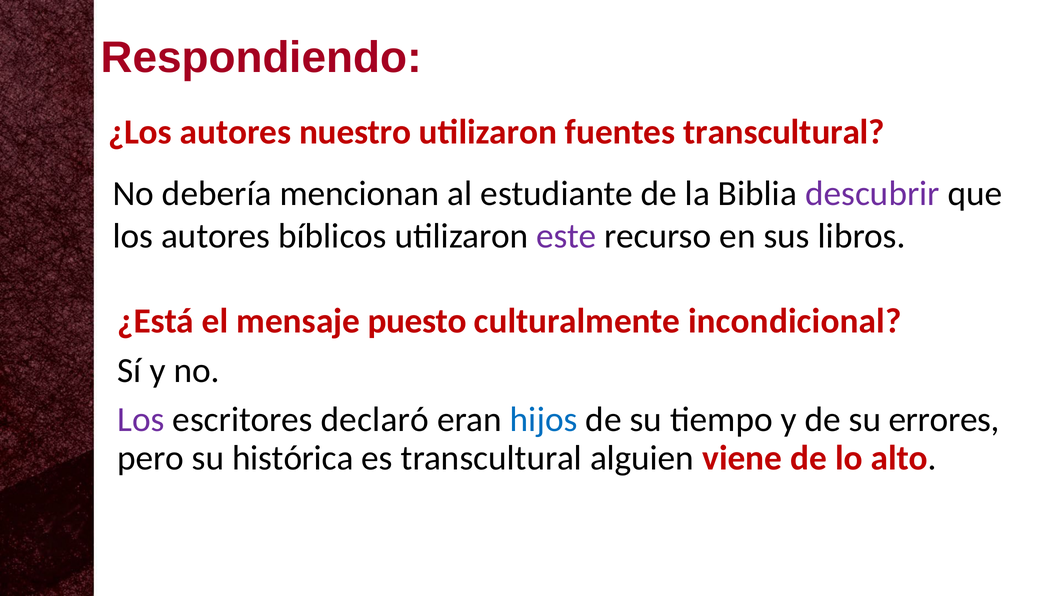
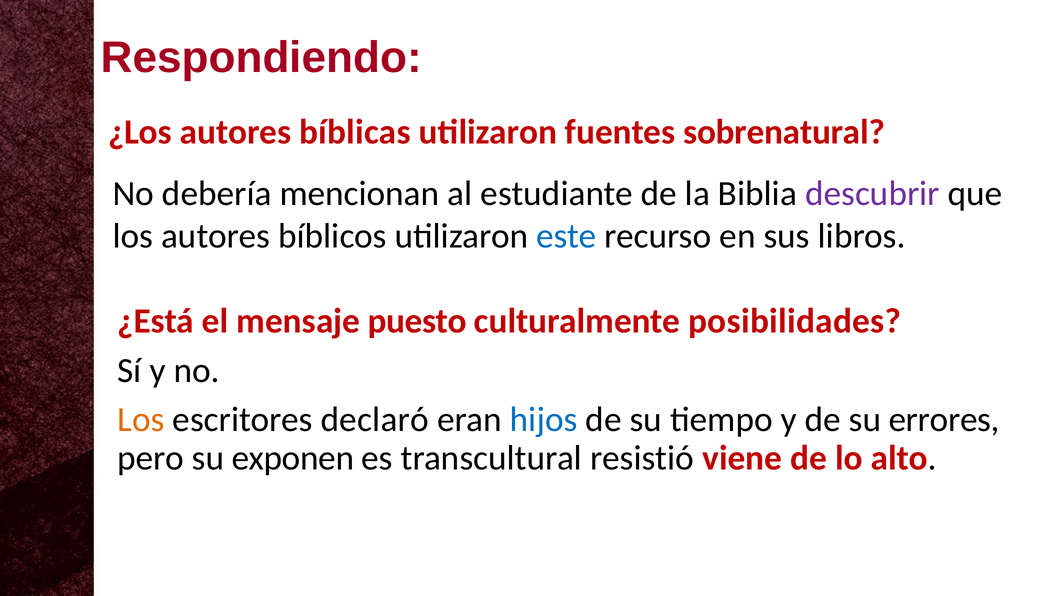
nuestro: nuestro -> bíblicas
fuentes transcultural: transcultural -> sobrenatural
este colour: purple -> blue
incondicional: incondicional -> posibilidades
Los at (141, 420) colour: purple -> orange
histórica: histórica -> exponen
alguien: alguien -> resistió
